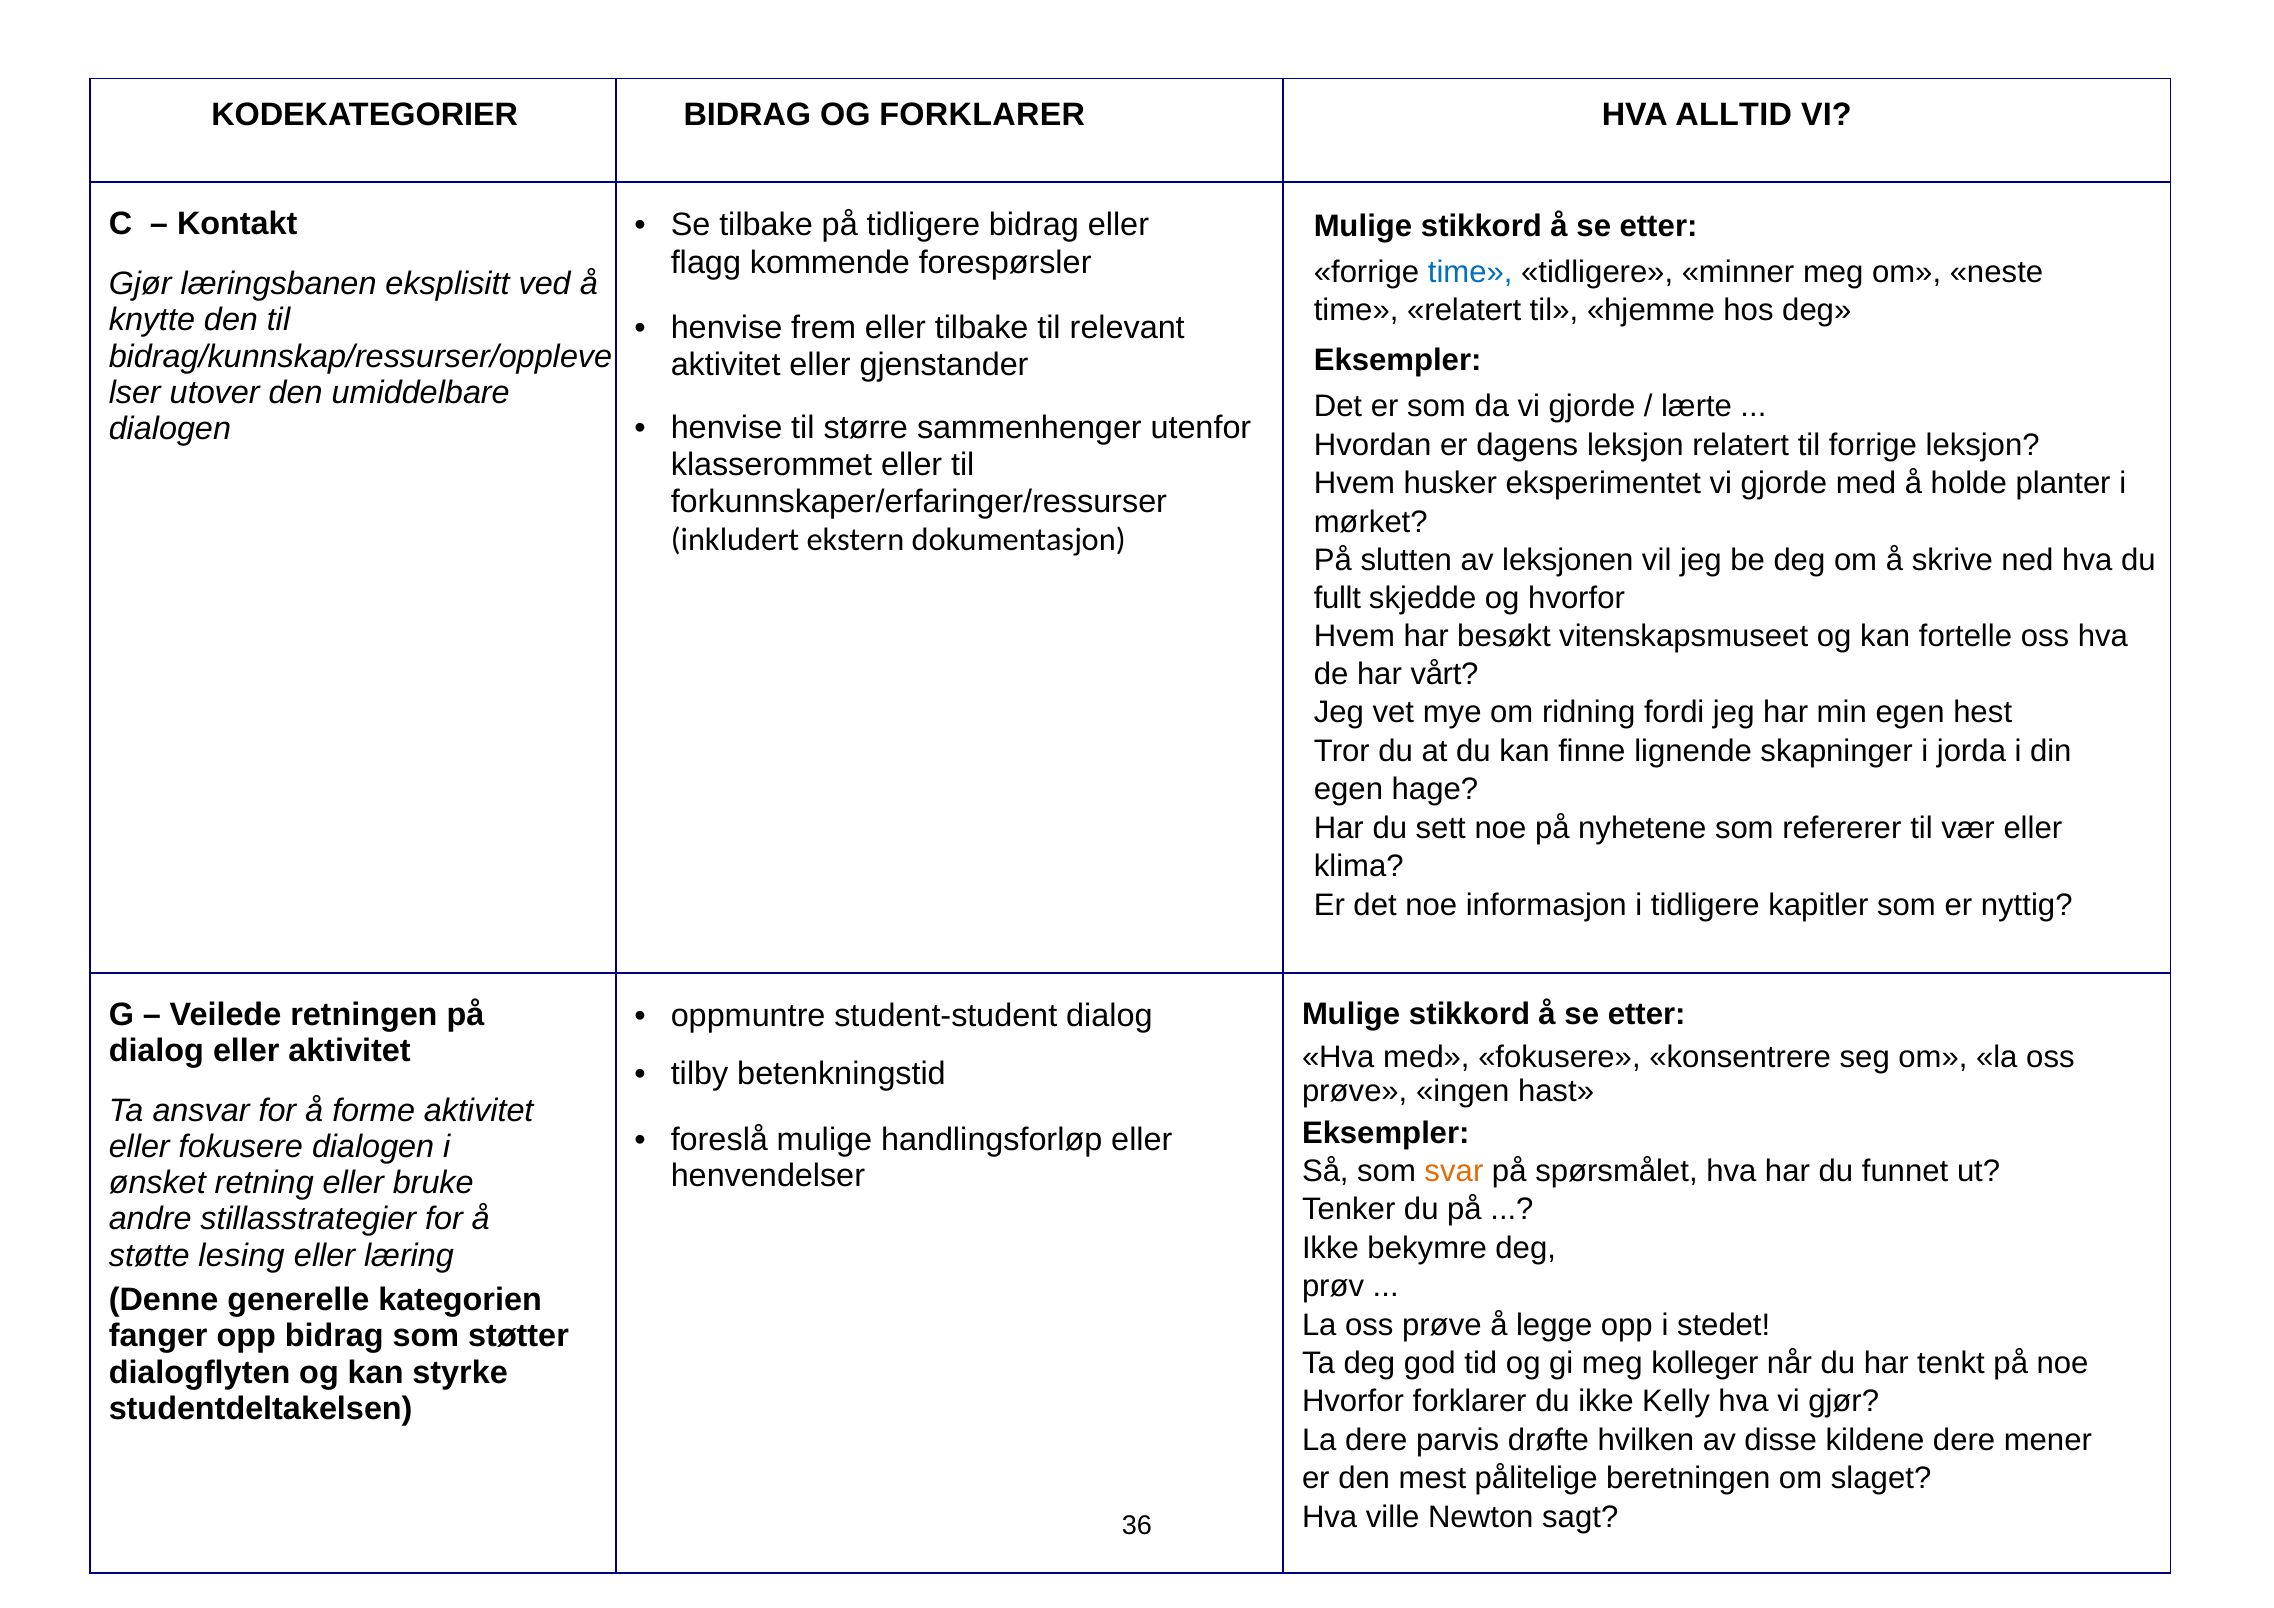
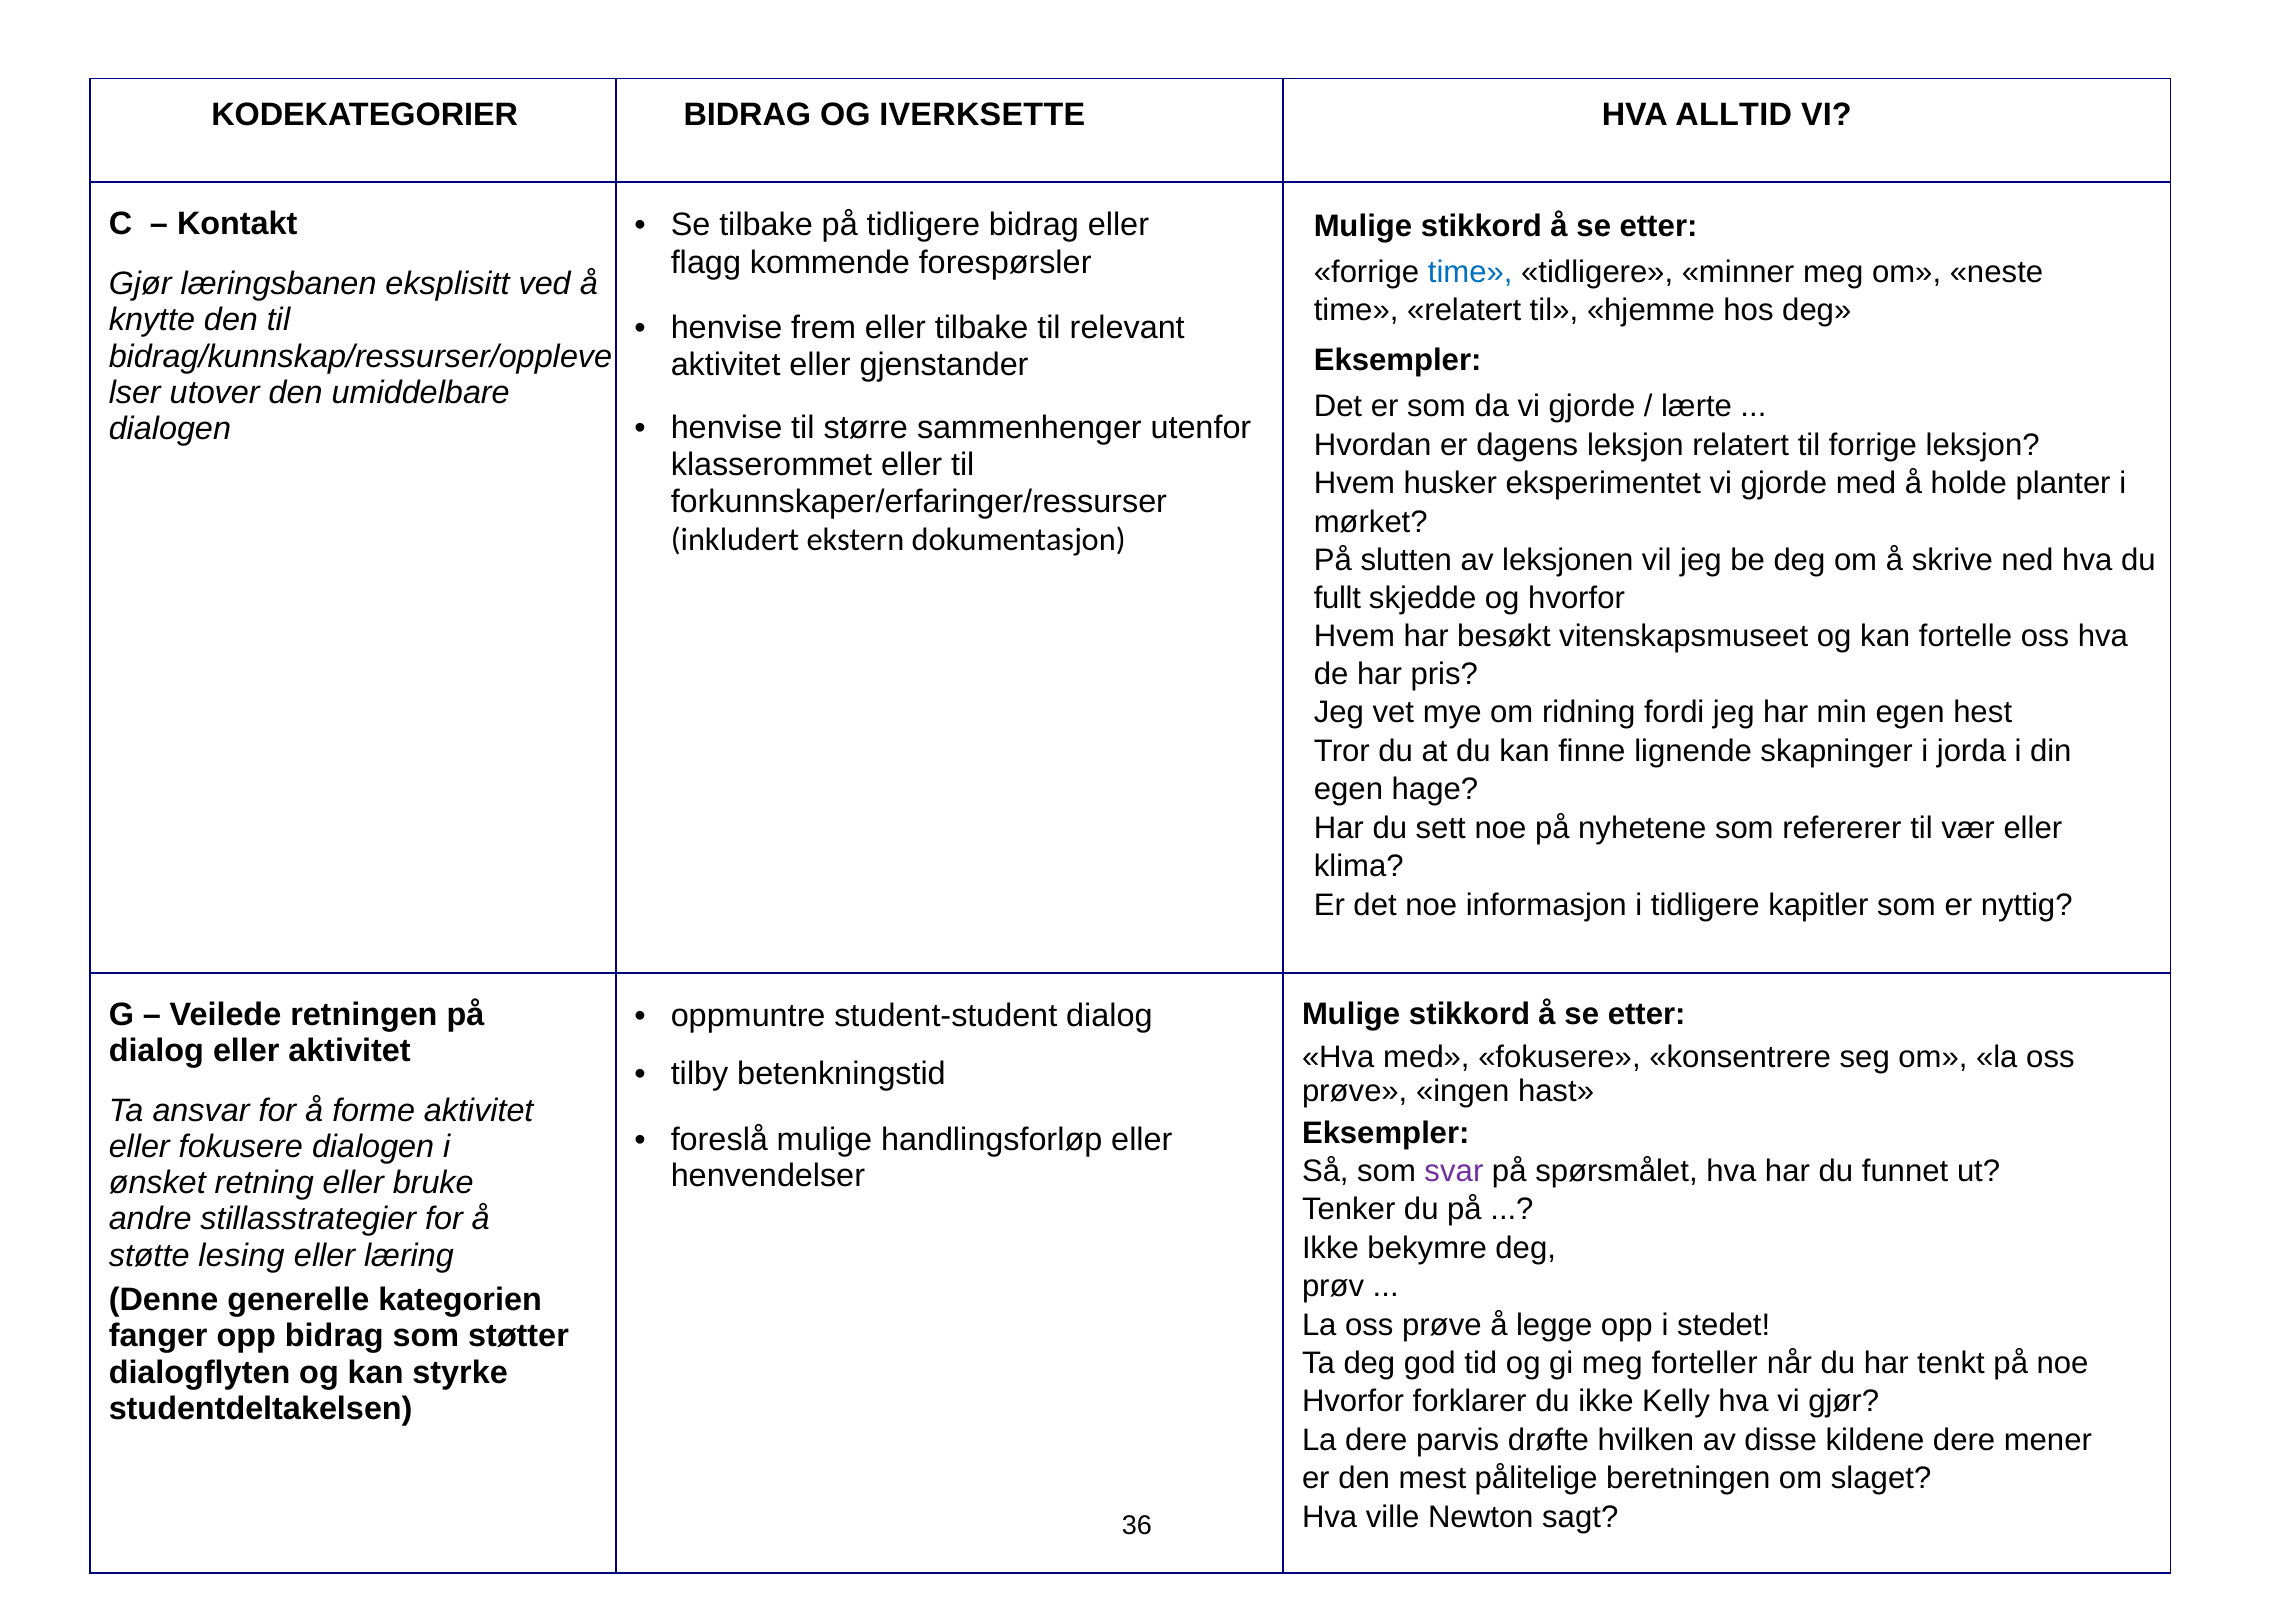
OG FORKLARER: FORKLARER -> IVERKSETTE
vårt: vårt -> pris
svar colour: orange -> purple
kolleger: kolleger -> forteller
